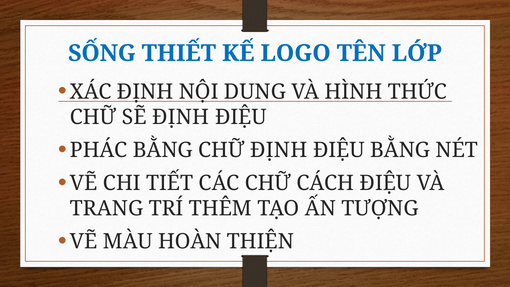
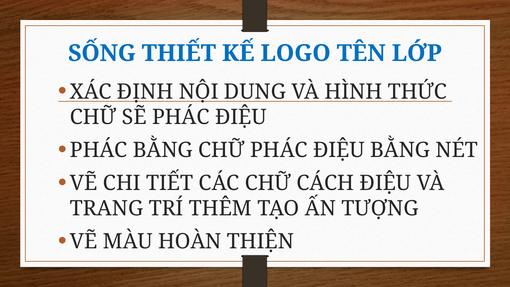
SẼ ĐỊNH: ĐỊNH -> PHÁC
CHỮ ĐỊNH: ĐỊNH -> PHÁC
